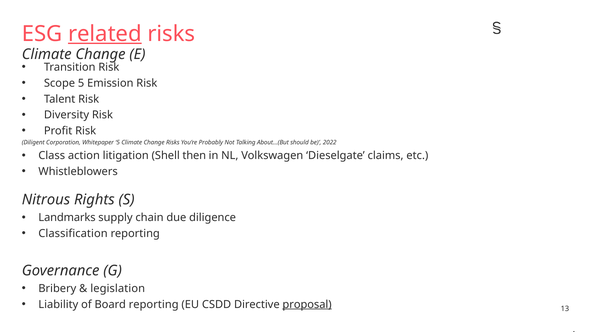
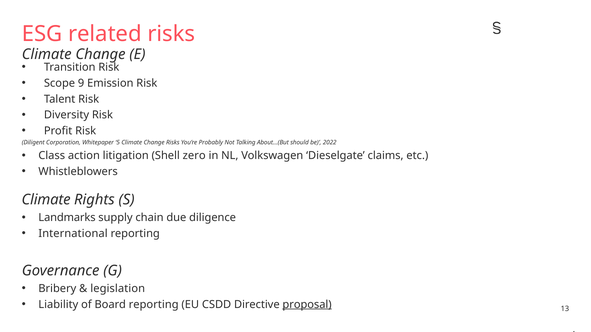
related underline: present -> none
Scope 5: 5 -> 9
then: then -> zero
Nitrous at (46, 200): Nitrous -> Climate
Classification: Classification -> International
